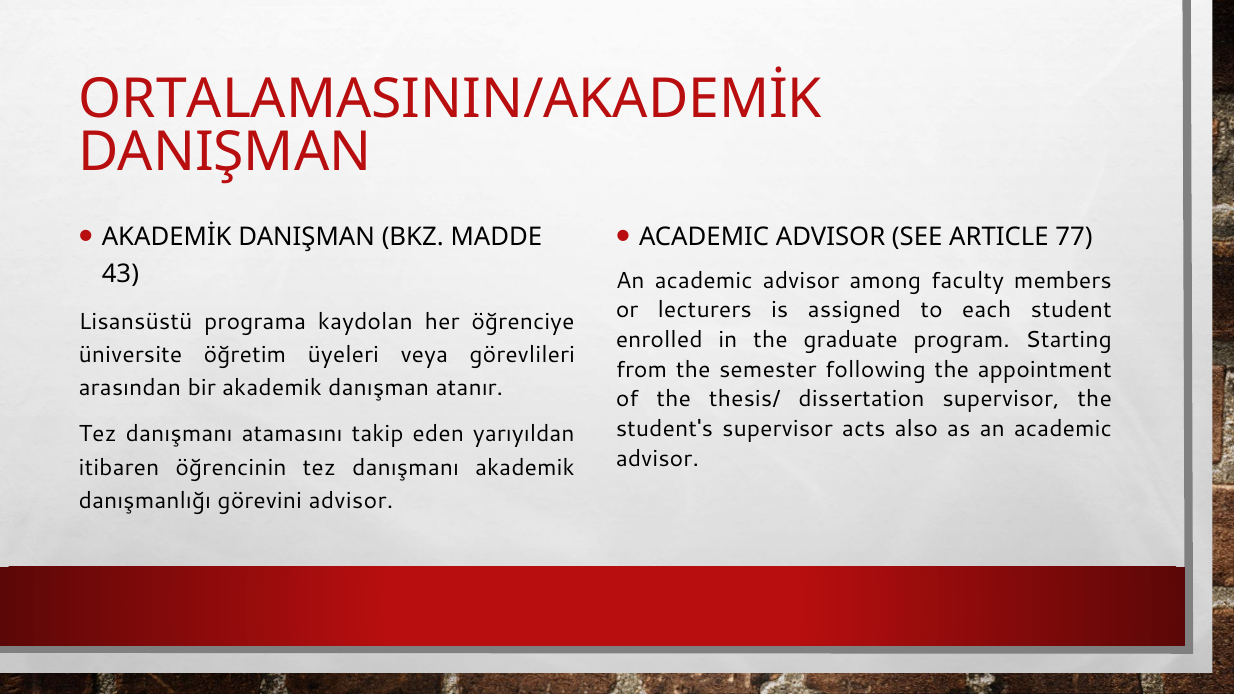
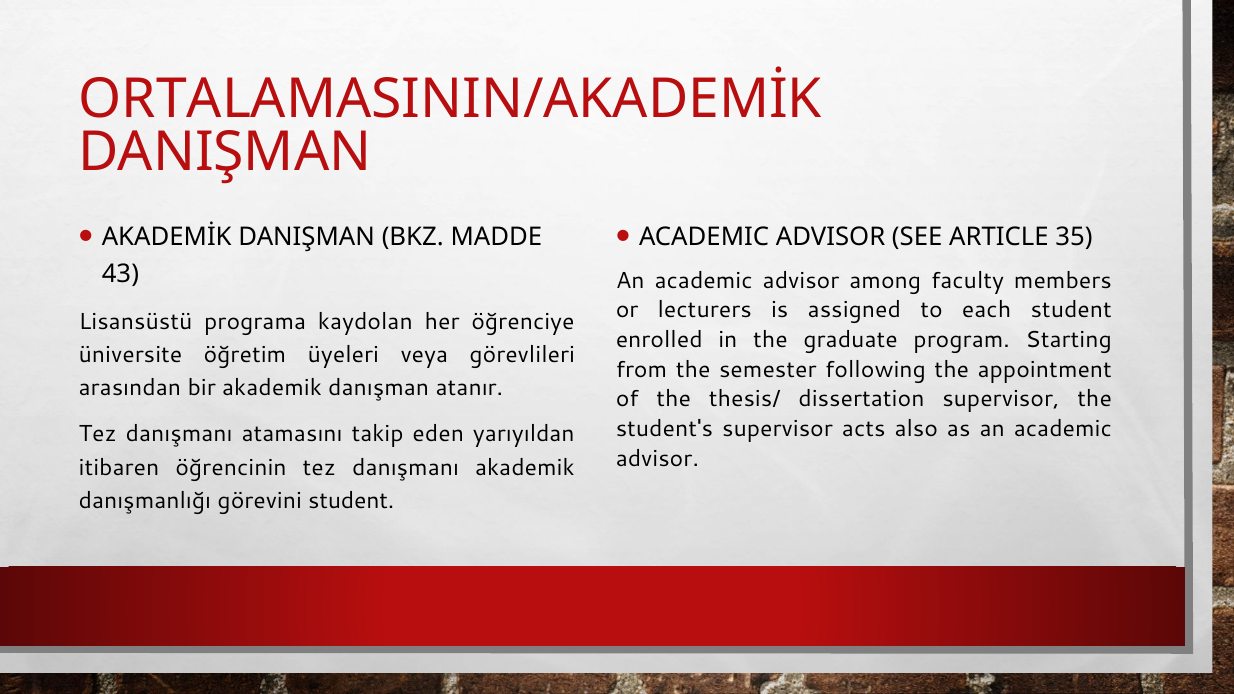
77: 77 -> 35
görevini advisor: advisor -> student
